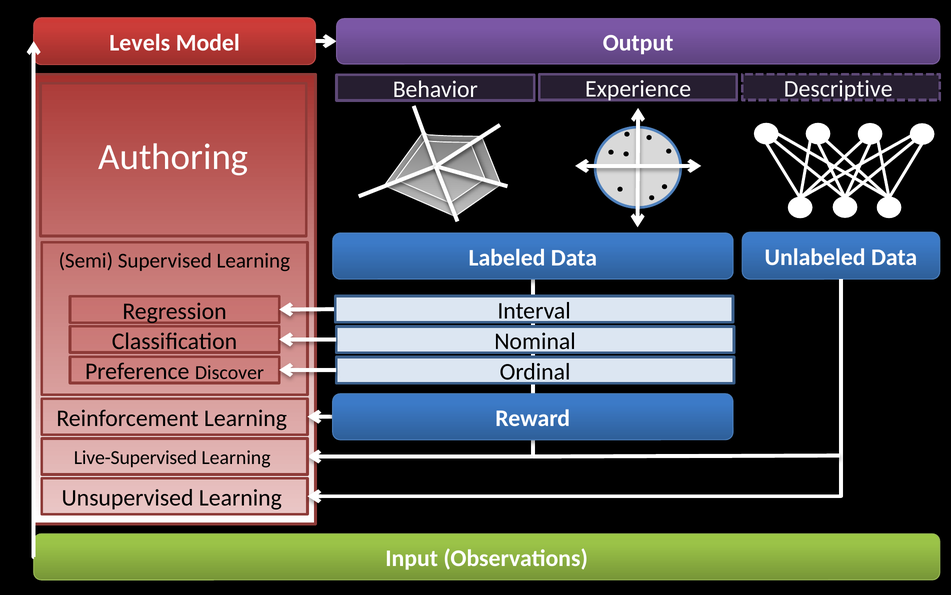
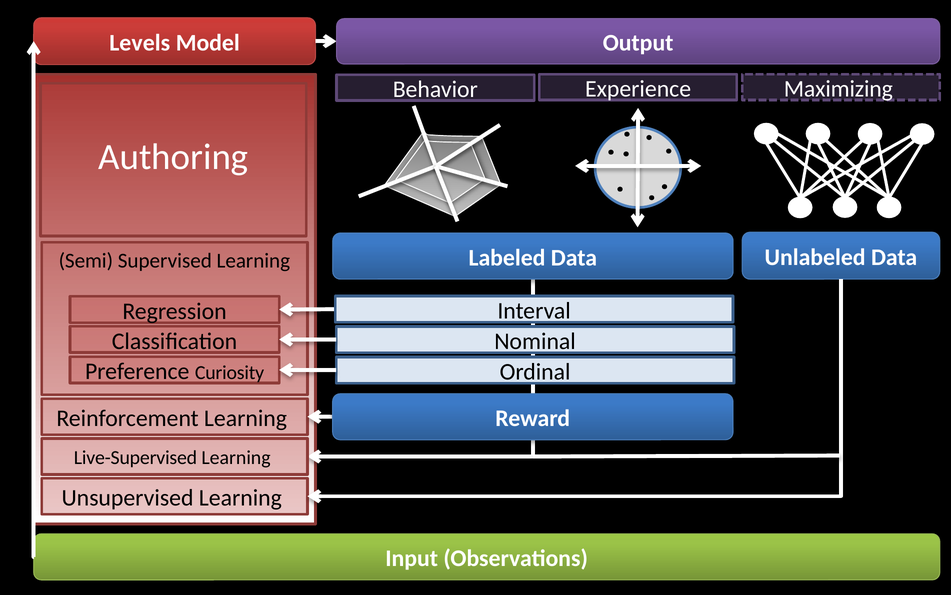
Descriptive: Descriptive -> Maximizing
Discover: Discover -> Curiosity
